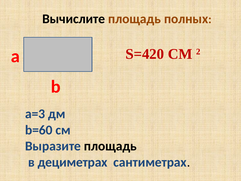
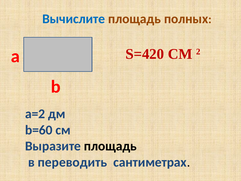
Вычислите colour: black -> blue
а=3: а=3 -> а=2
дециметрах: дециметрах -> переводить
